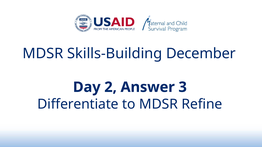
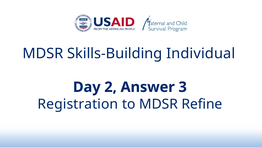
December: December -> Individual
Differentiate: Differentiate -> Registration
